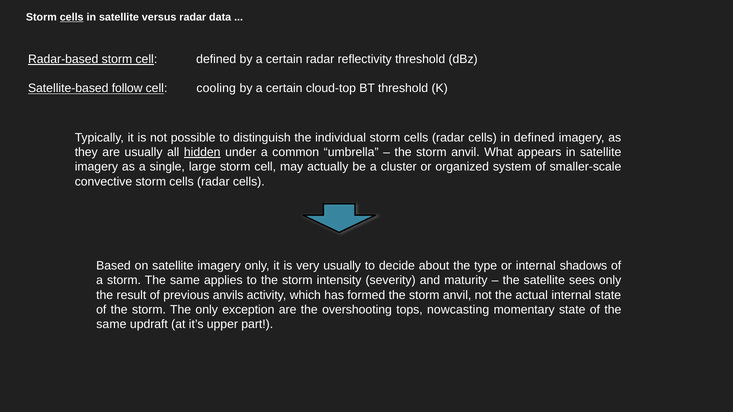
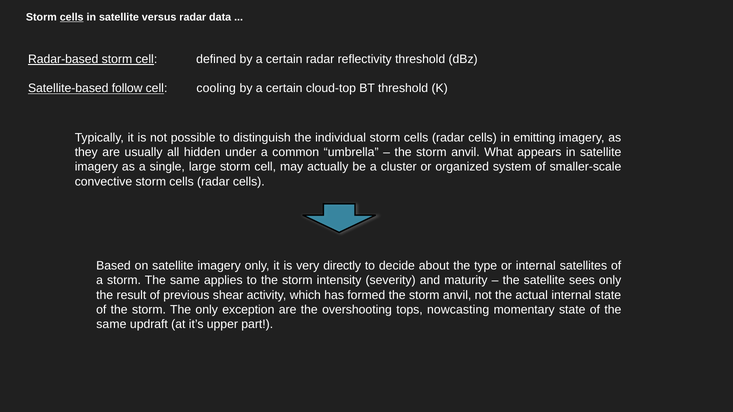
in defined: defined -> emitting
hidden underline: present -> none
very usually: usually -> directly
shadows: shadows -> satellites
anvils: anvils -> shear
